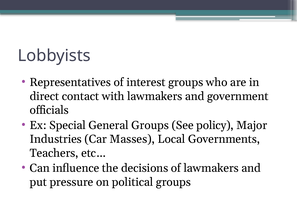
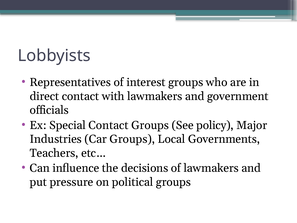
Special General: General -> Contact
Car Masses: Masses -> Groups
